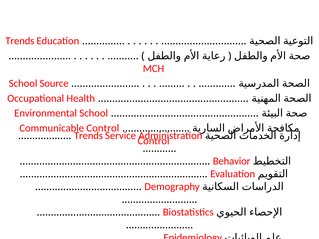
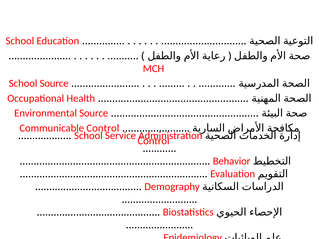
Trends at (20, 41): Trends -> School
Environmental School: School -> Source
Trends at (88, 136): Trends -> School
